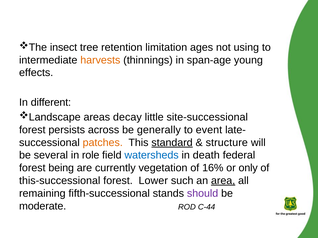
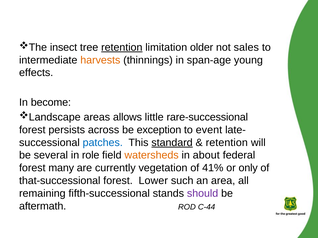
retention at (122, 47) underline: none -> present
ages: ages -> older
using: using -> sales
different: different -> become
decay: decay -> allows
site-successional: site-successional -> rare-successional
generally: generally -> exception
patches colour: orange -> blue
structure at (227, 143): structure -> retention
watersheds colour: blue -> orange
death: death -> about
being: being -> many
16%: 16% -> 41%
this-successional: this-successional -> that-successional
area underline: present -> none
moderate: moderate -> aftermath
